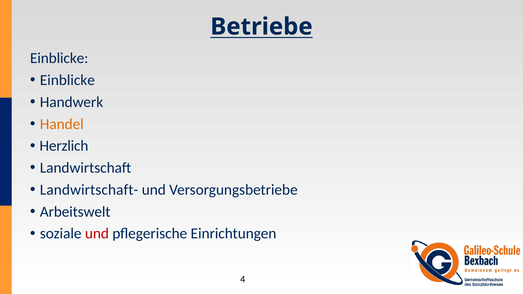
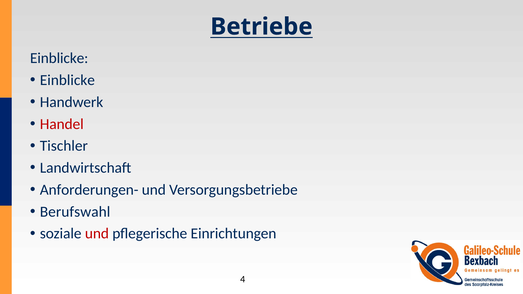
Handel colour: orange -> red
Herzlich: Herzlich -> Tischler
Landwirtschaft-: Landwirtschaft- -> Anforderungen-
Arbeitswelt: Arbeitswelt -> Berufswahl
